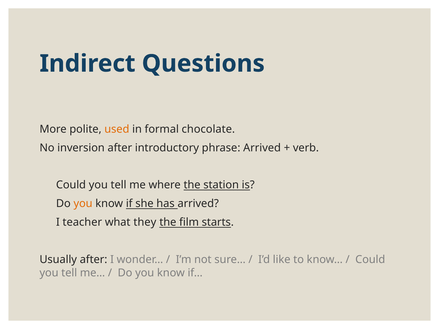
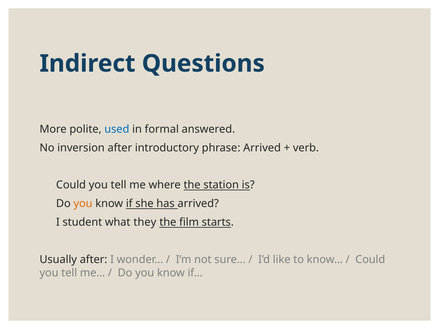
used colour: orange -> blue
chocolate: chocolate -> answered
teacher: teacher -> student
